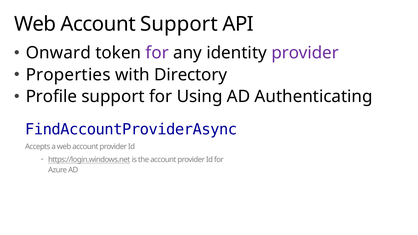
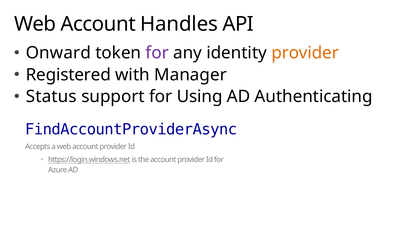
Account Support: Support -> Handles
provider at (305, 53) colour: purple -> orange
Properties: Properties -> Registered
Directory: Directory -> Manager
Profile: Profile -> Status
